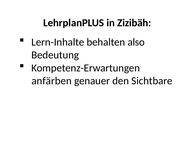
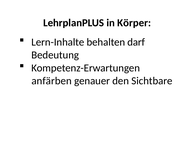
Zizibäh: Zizibäh -> Körper
also: also -> darf
